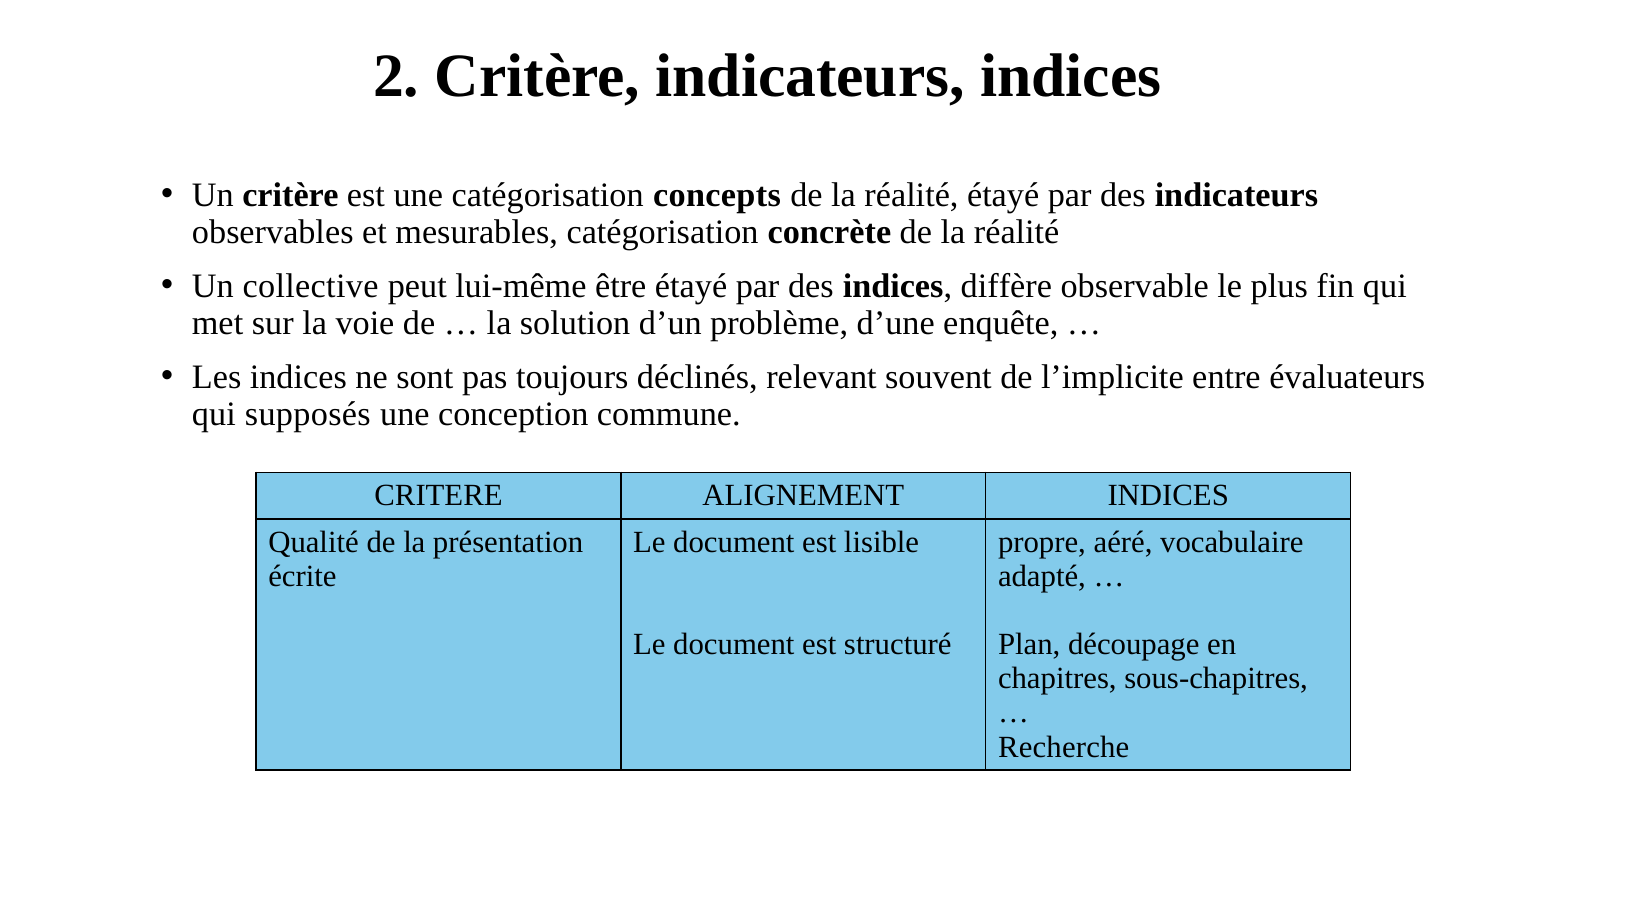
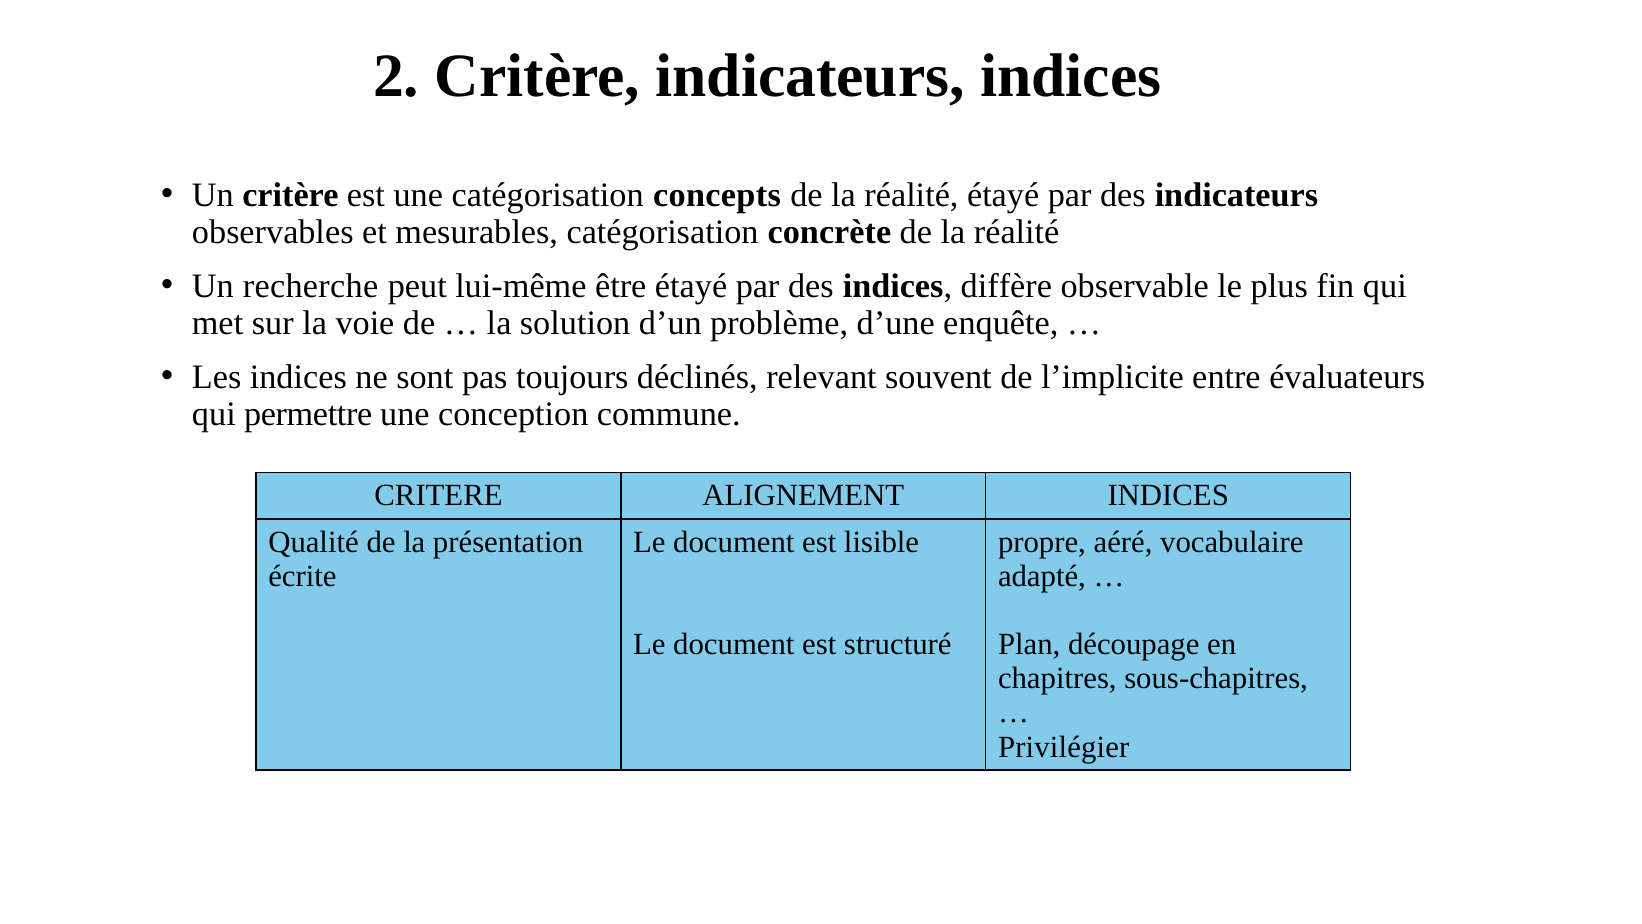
collective: collective -> recherche
supposés: supposés -> permettre
Recherche: Recherche -> Privilégier
